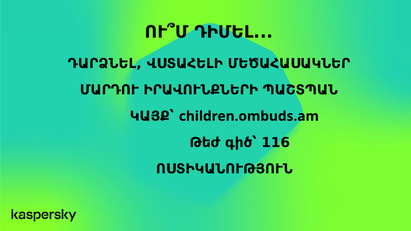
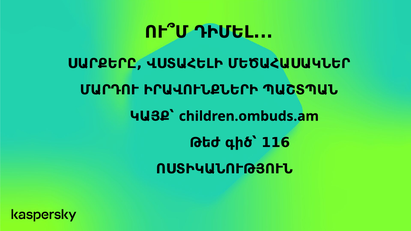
ԴԱՐՁՆԵԼ: ԴԱՐՁՆԵԼ -> ՍԱՐՔԵՐԸ
